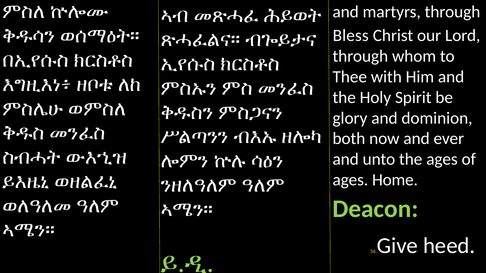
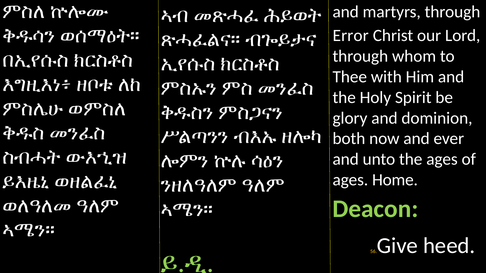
Bless: Bless -> Error
